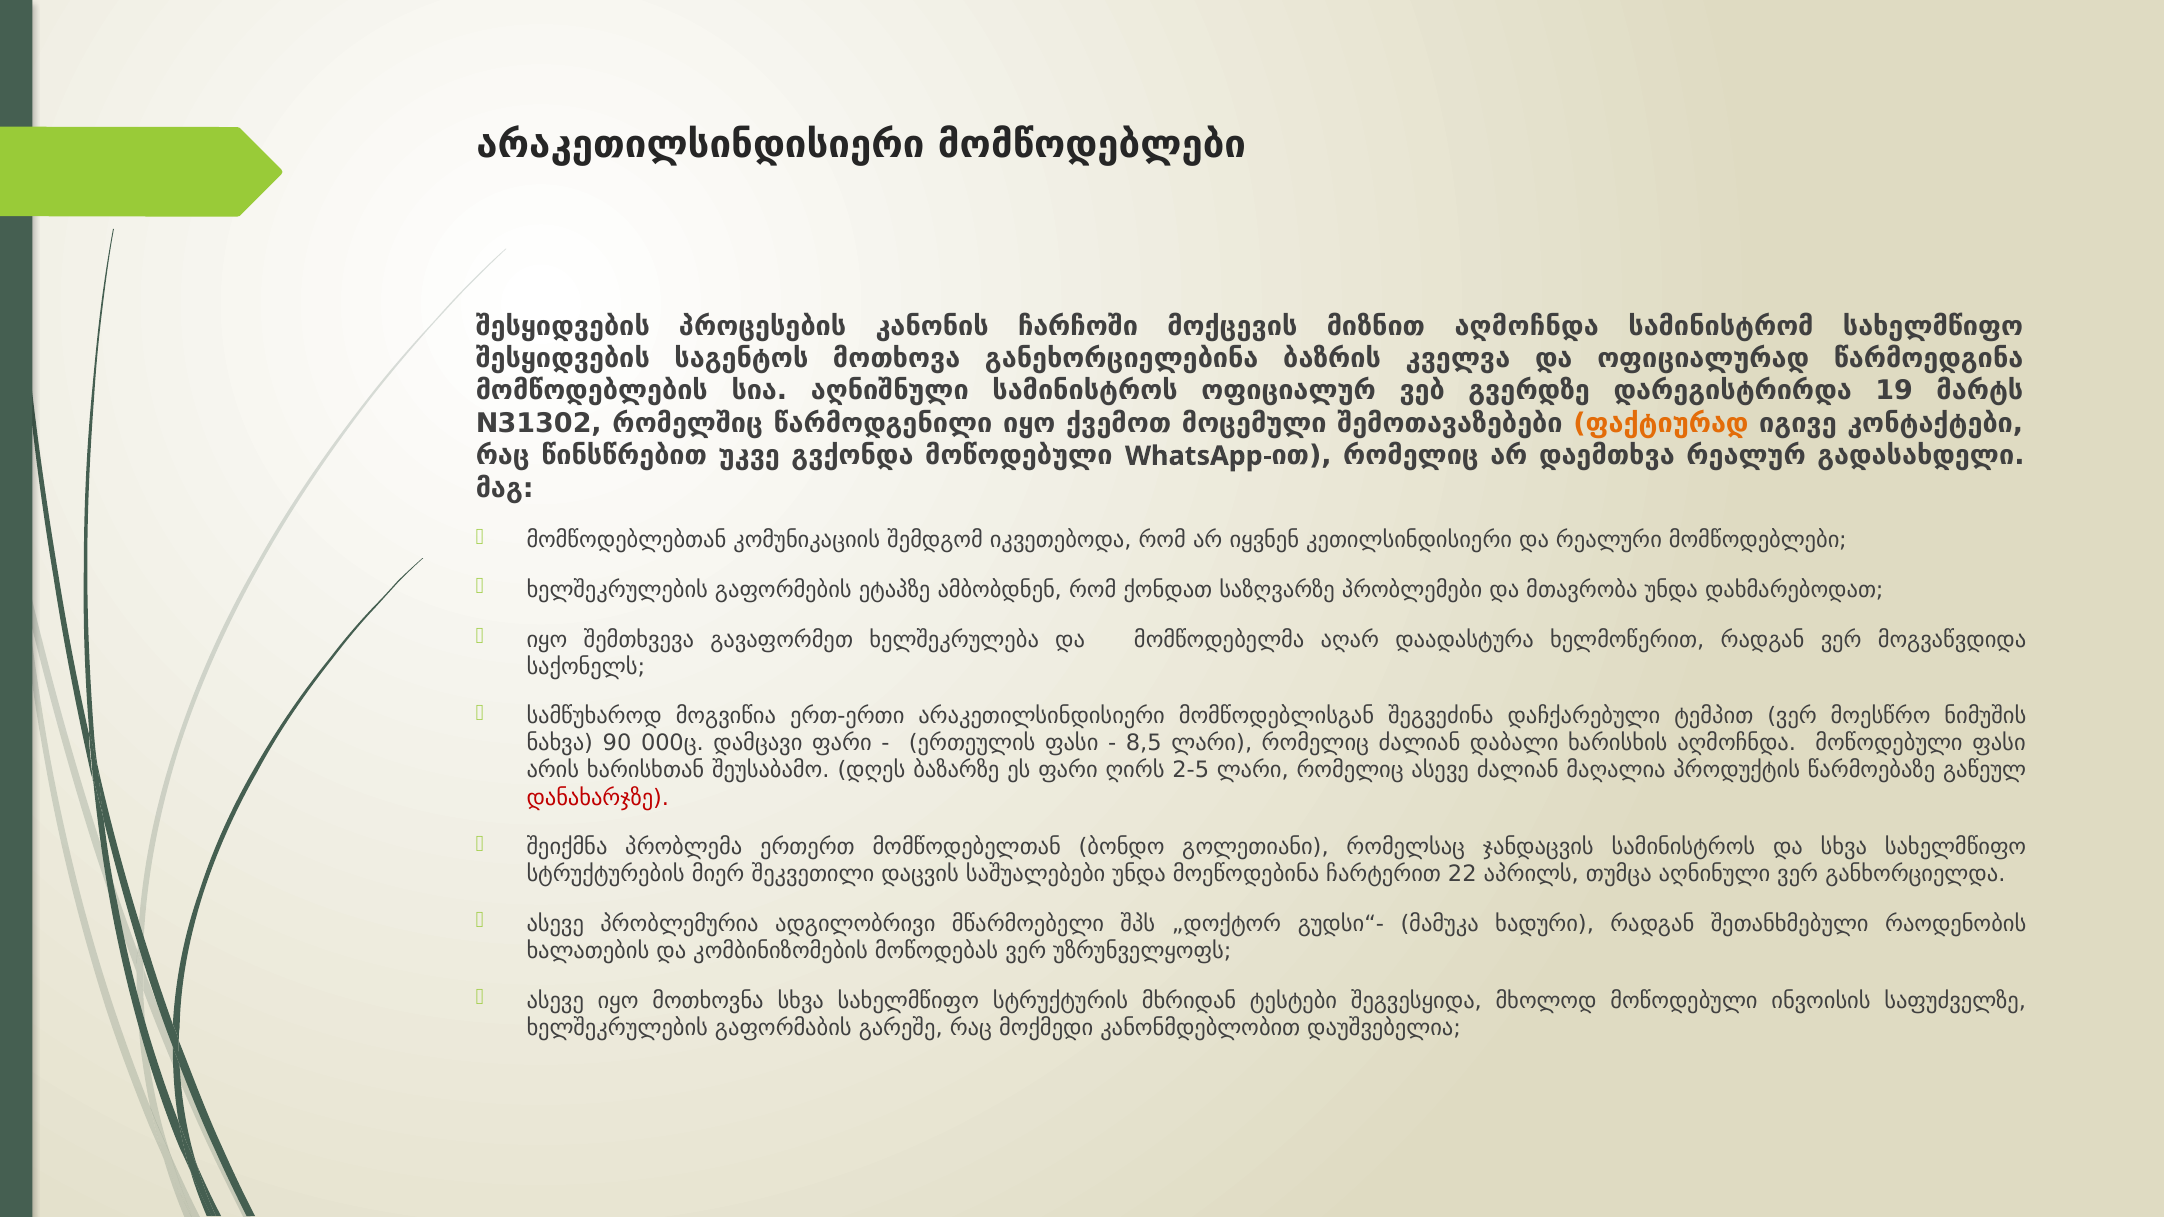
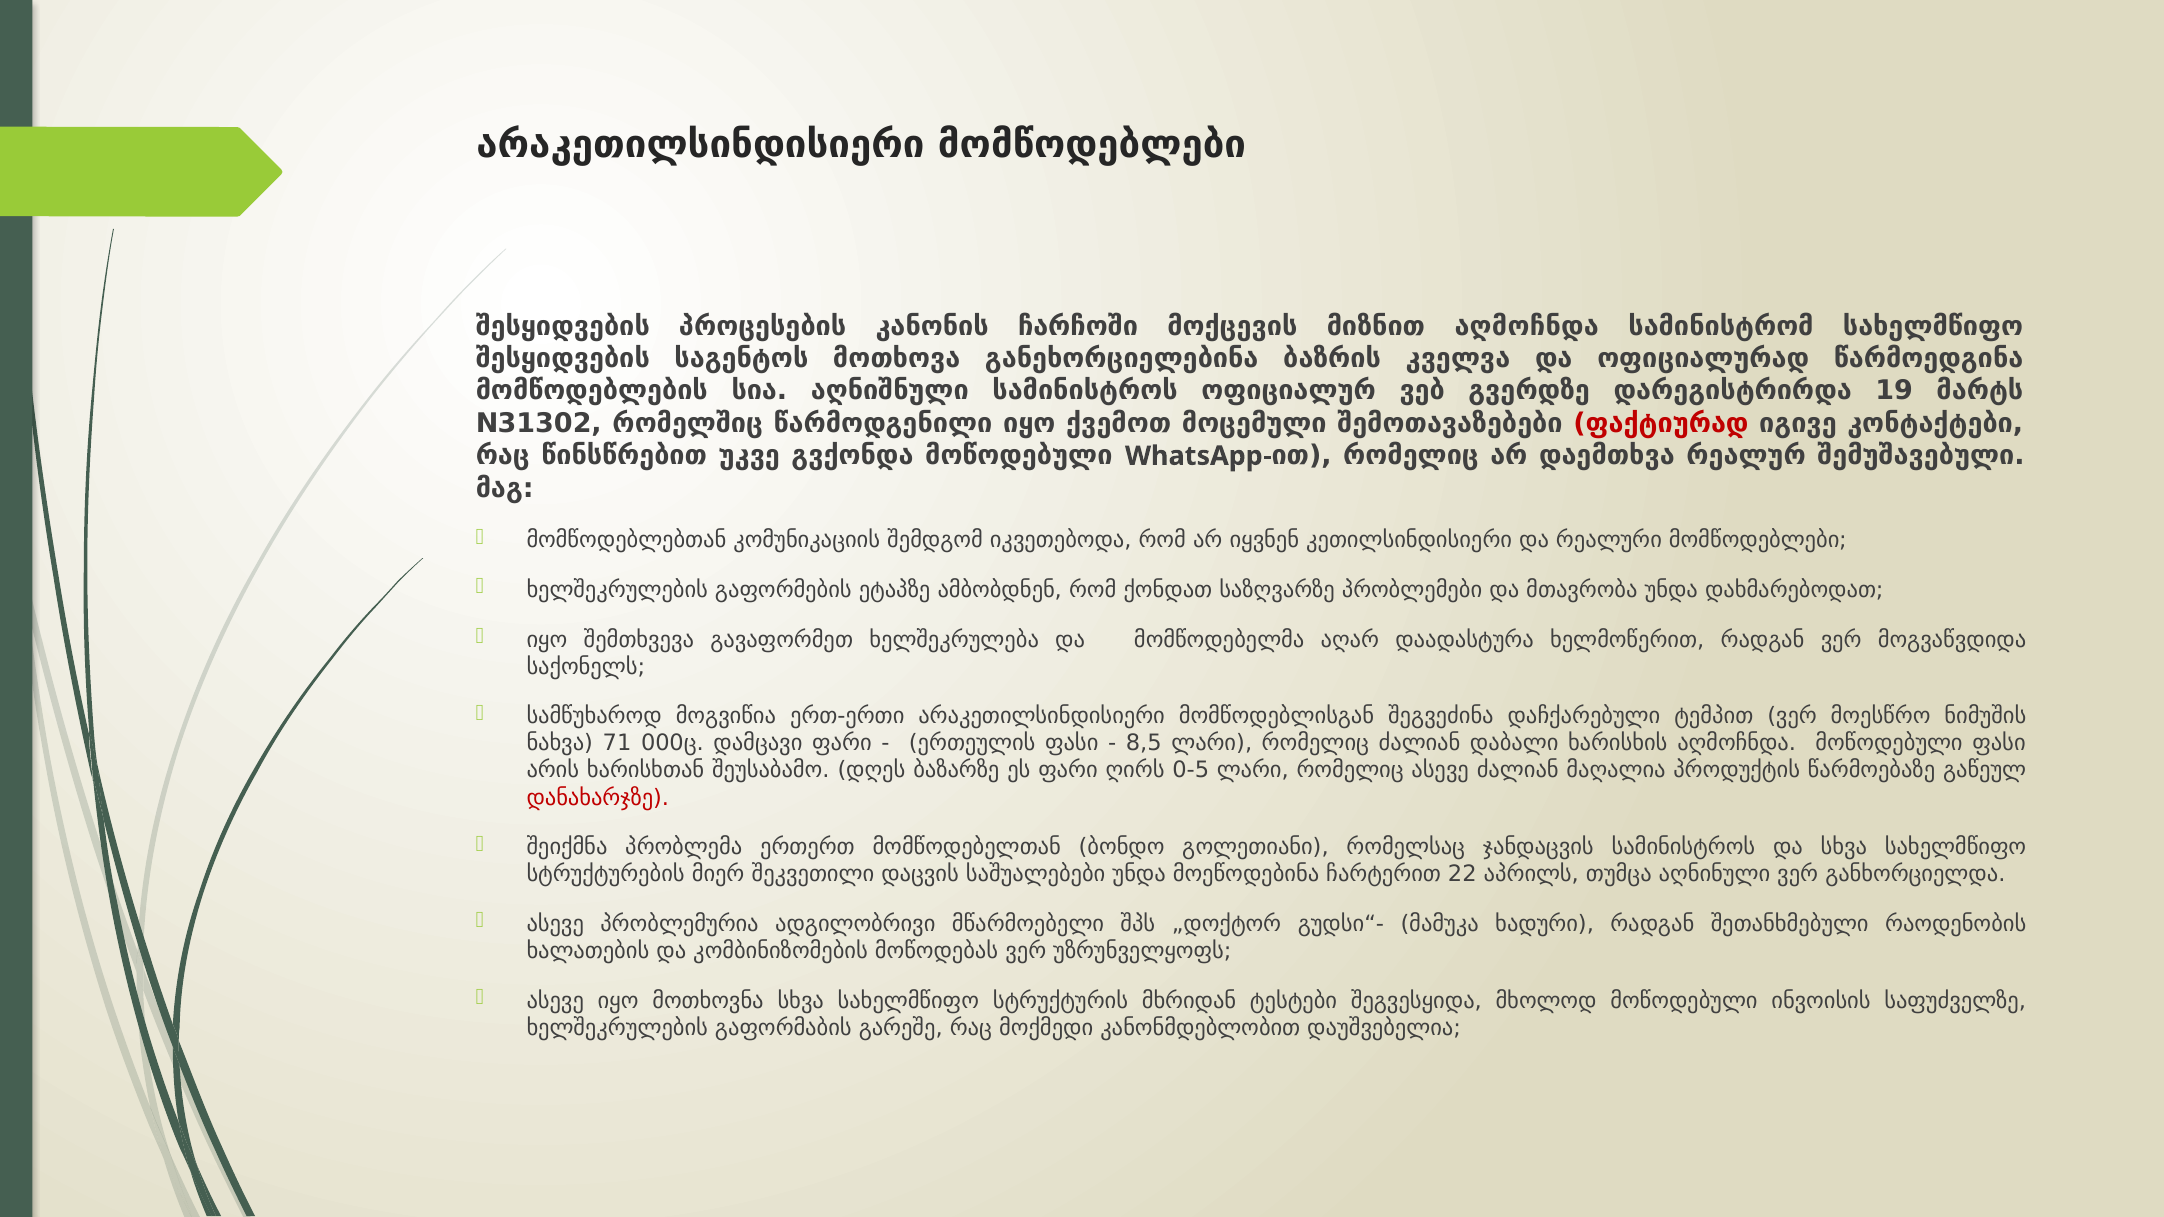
ფაქტიურად colour: orange -> red
გადასახდელი: გადასახდელი -> შემუშავებული
90: 90 -> 71
2-5: 2-5 -> 0-5
